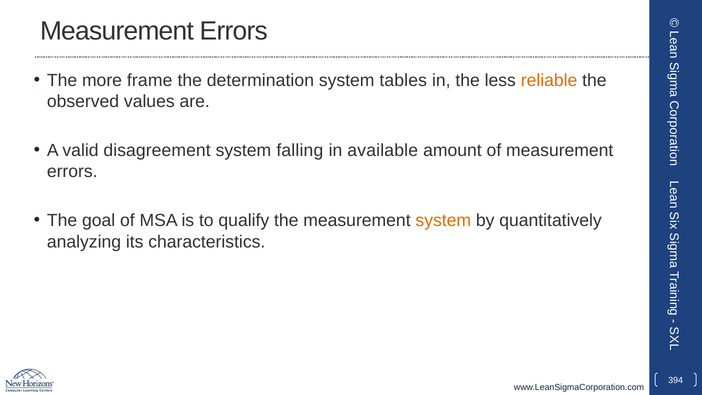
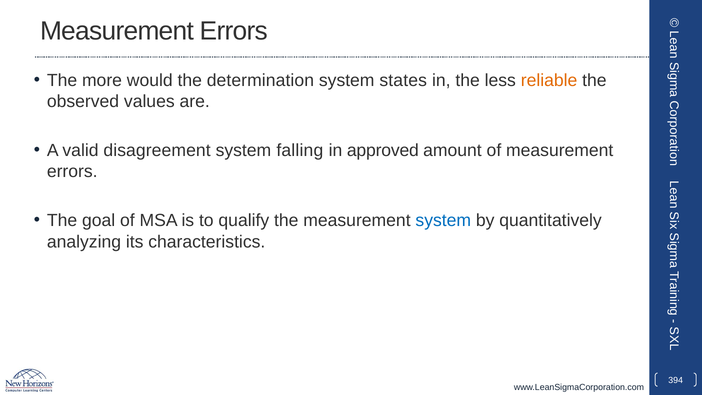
frame: frame -> would
tables: tables -> states
available: available -> approved
system at (443, 221) colour: orange -> blue
